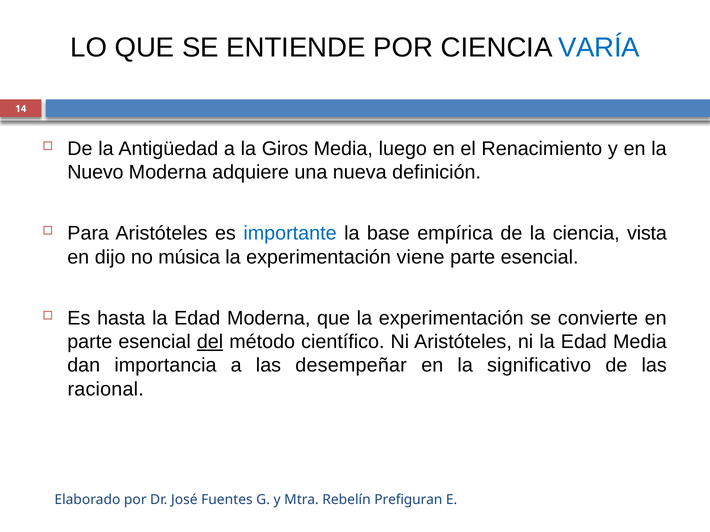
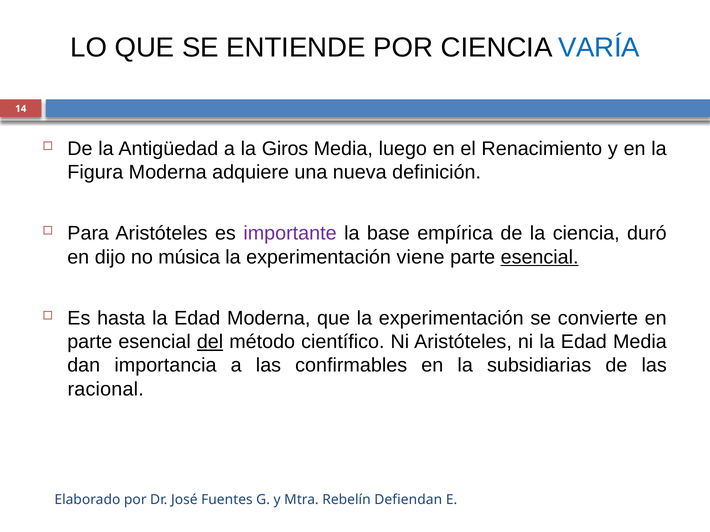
Nuevo: Nuevo -> Figura
importante colour: blue -> purple
vista: vista -> duró
esencial at (540, 257) underline: none -> present
desempeñar: desempeñar -> confirmables
significativo: significativo -> subsidiarias
Prefiguran: Prefiguran -> Defiendan
